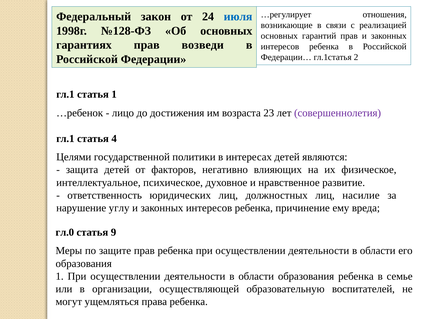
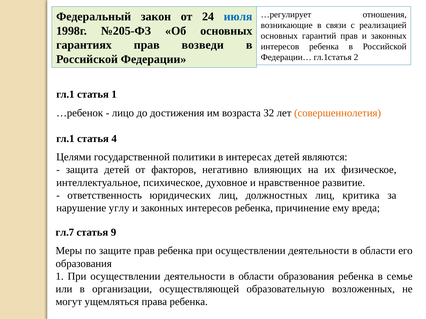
№128-ФЗ: №128-ФЗ -> №205-ФЗ
23: 23 -> 32
совершеннолетия colour: purple -> orange
насилие: насилие -> критика
гл.0: гл.0 -> гл.7
воспитателей: воспитателей -> возложенных
